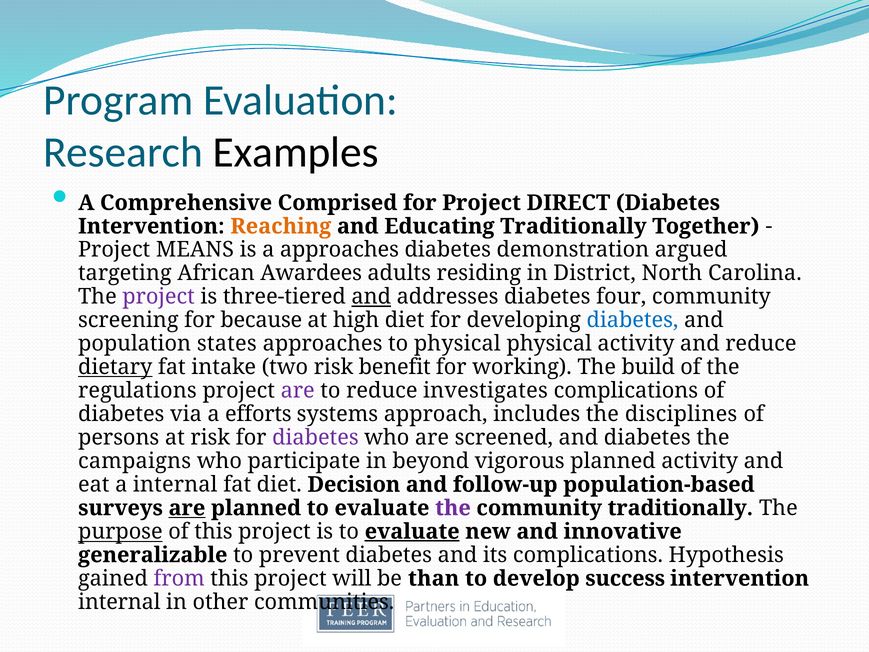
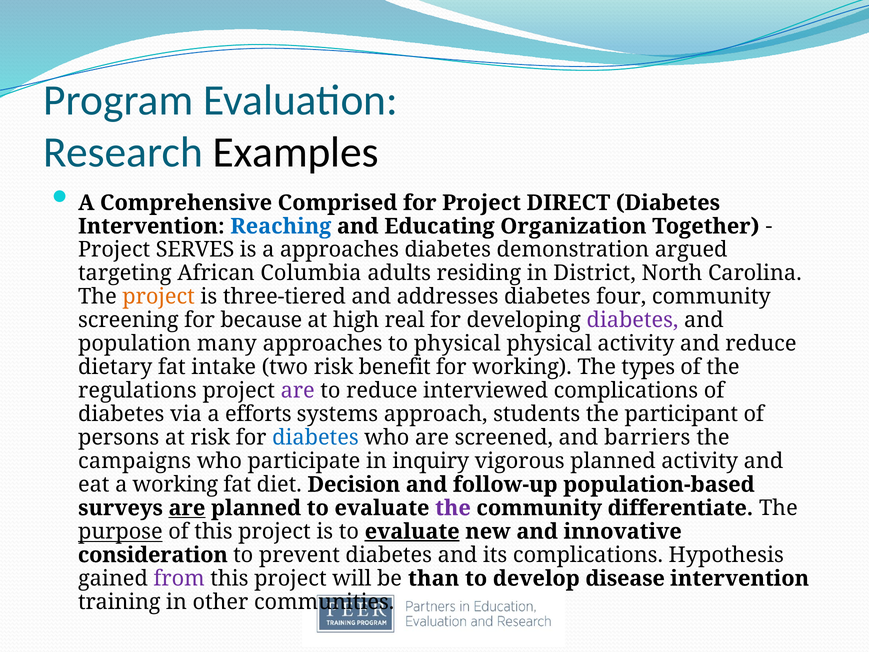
Reaching colour: orange -> blue
Educating Traditionally: Traditionally -> Organization
MEANS: MEANS -> SERVES
Awardees: Awardees -> Columbia
project at (159, 297) colour: purple -> orange
and at (371, 297) underline: present -> none
high diet: diet -> real
diabetes at (632, 320) colour: blue -> purple
states: states -> many
dietary underline: present -> none
build: build -> types
investigates: investigates -> interviewed
includes: includes -> students
disciplines: disciplines -> participant
diabetes at (315, 437) colour: purple -> blue
and diabetes: diabetes -> barriers
beyond: beyond -> inquiry
a internal: internal -> working
community traditionally: traditionally -> differentiate
generalizable: generalizable -> consideration
success: success -> disease
internal at (119, 602): internal -> training
